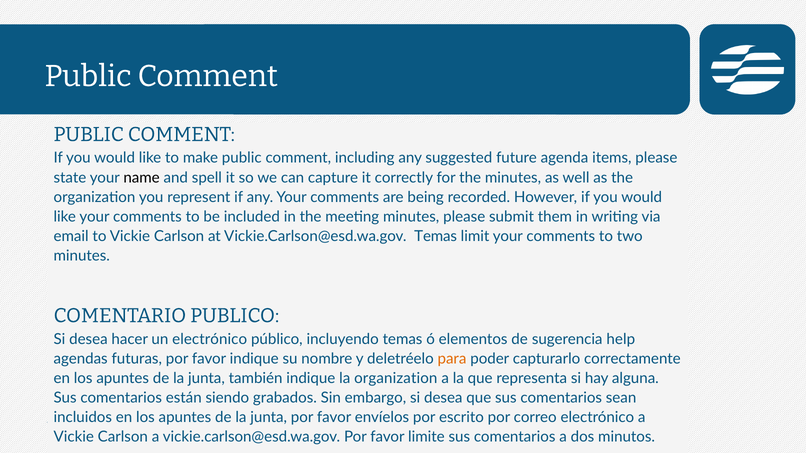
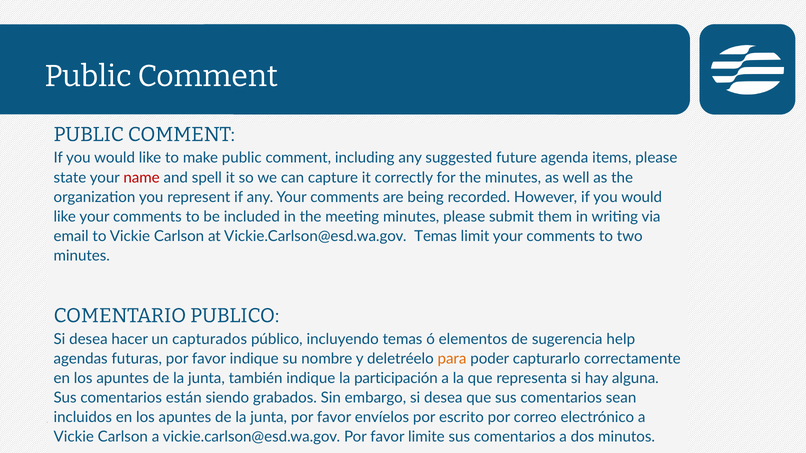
name colour: black -> red
un electrónico: electrónico -> capturados
la organization: organization -> participación
